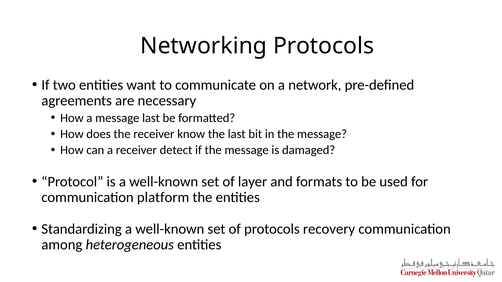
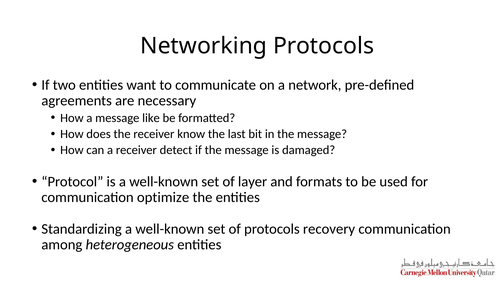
message last: last -> like
platform: platform -> optimize
